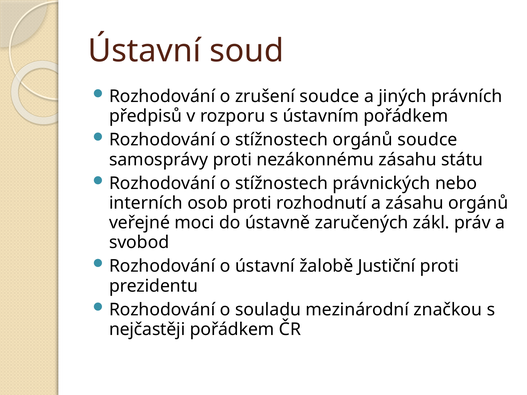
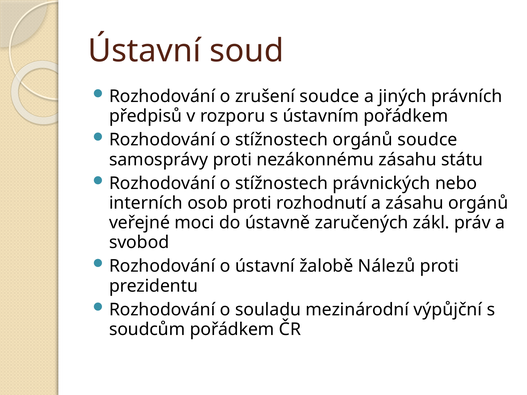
Justiční: Justiční -> Nálezů
značkou: značkou -> výpůjční
nejčastěji: nejčastěji -> soudcům
